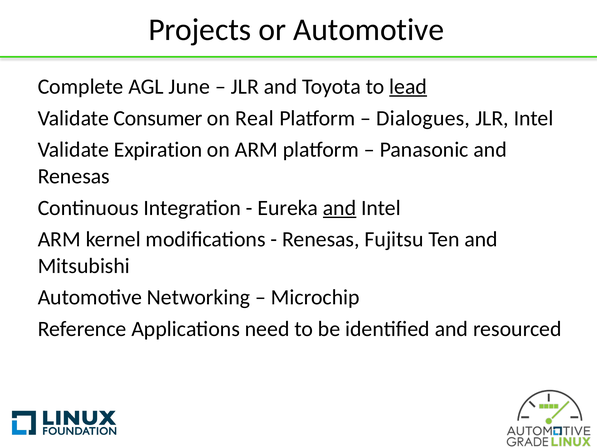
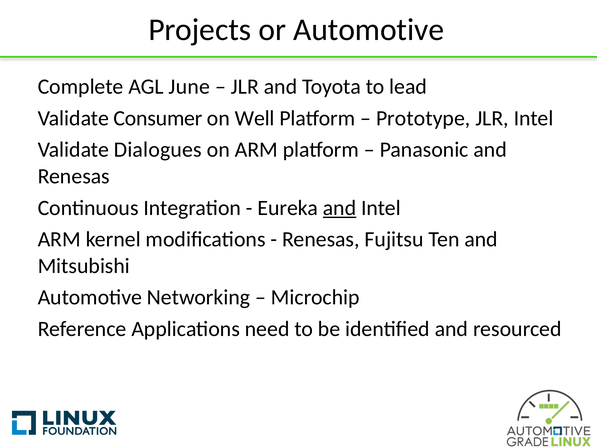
lead underline: present -> none
Real: Real -> Well
Dialogues: Dialogues -> Prototype
Expiration: Expiration -> Dialogues
